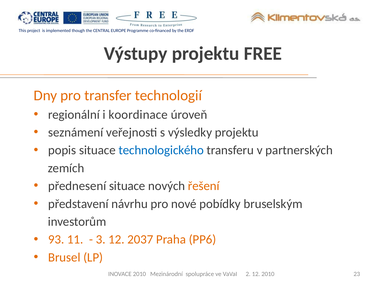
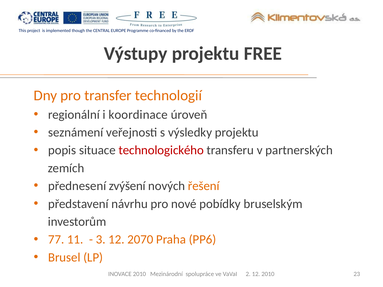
technologického colour: blue -> red
přednesení situace: situace -> zvýšení
93: 93 -> 77
2037: 2037 -> 2070
